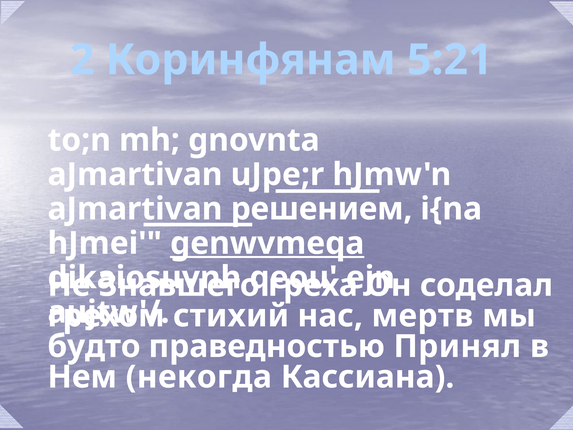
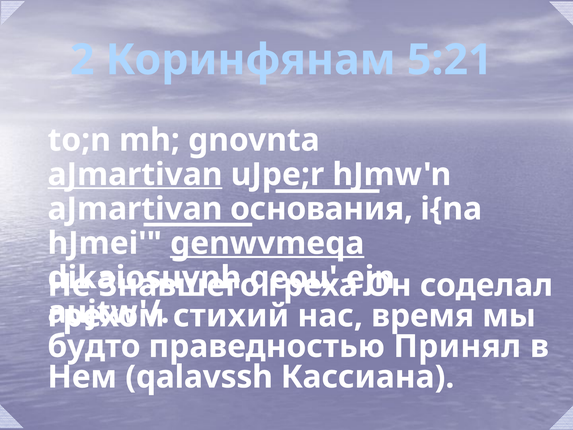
aJmartivan at (135, 174) underline: none -> present
решением: решением -> основания
мертв: мертв -> время
некогда: некогда -> qalavssh
